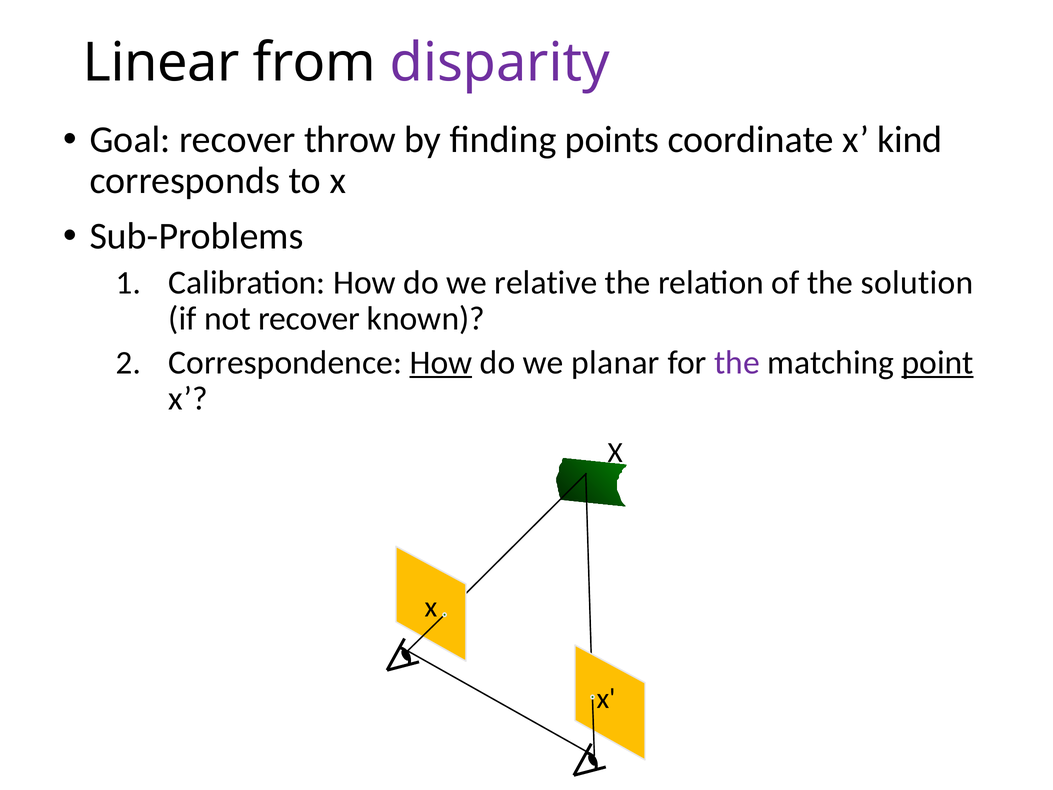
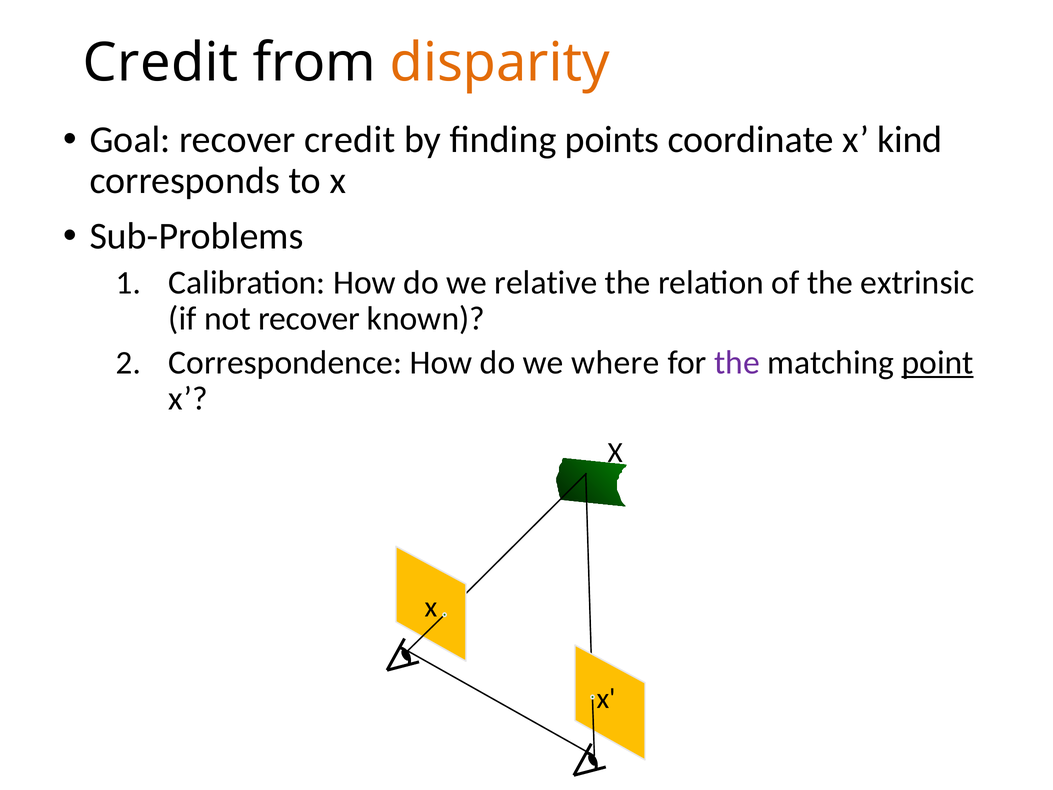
Linear at (161, 63): Linear -> Credit
disparity colour: purple -> orange
recover throw: throw -> credit
solution: solution -> extrinsic
How at (441, 362) underline: present -> none
planar: planar -> where
